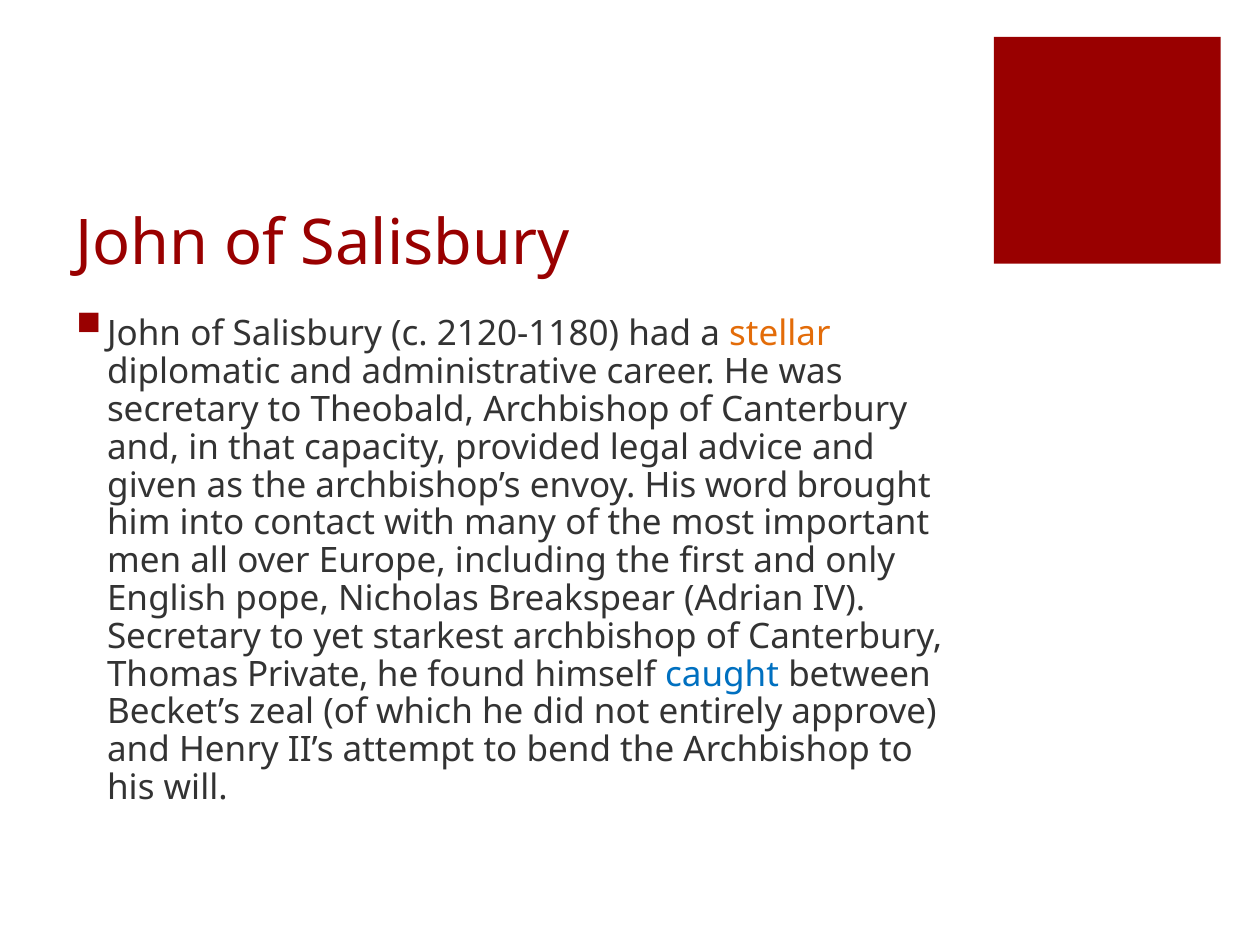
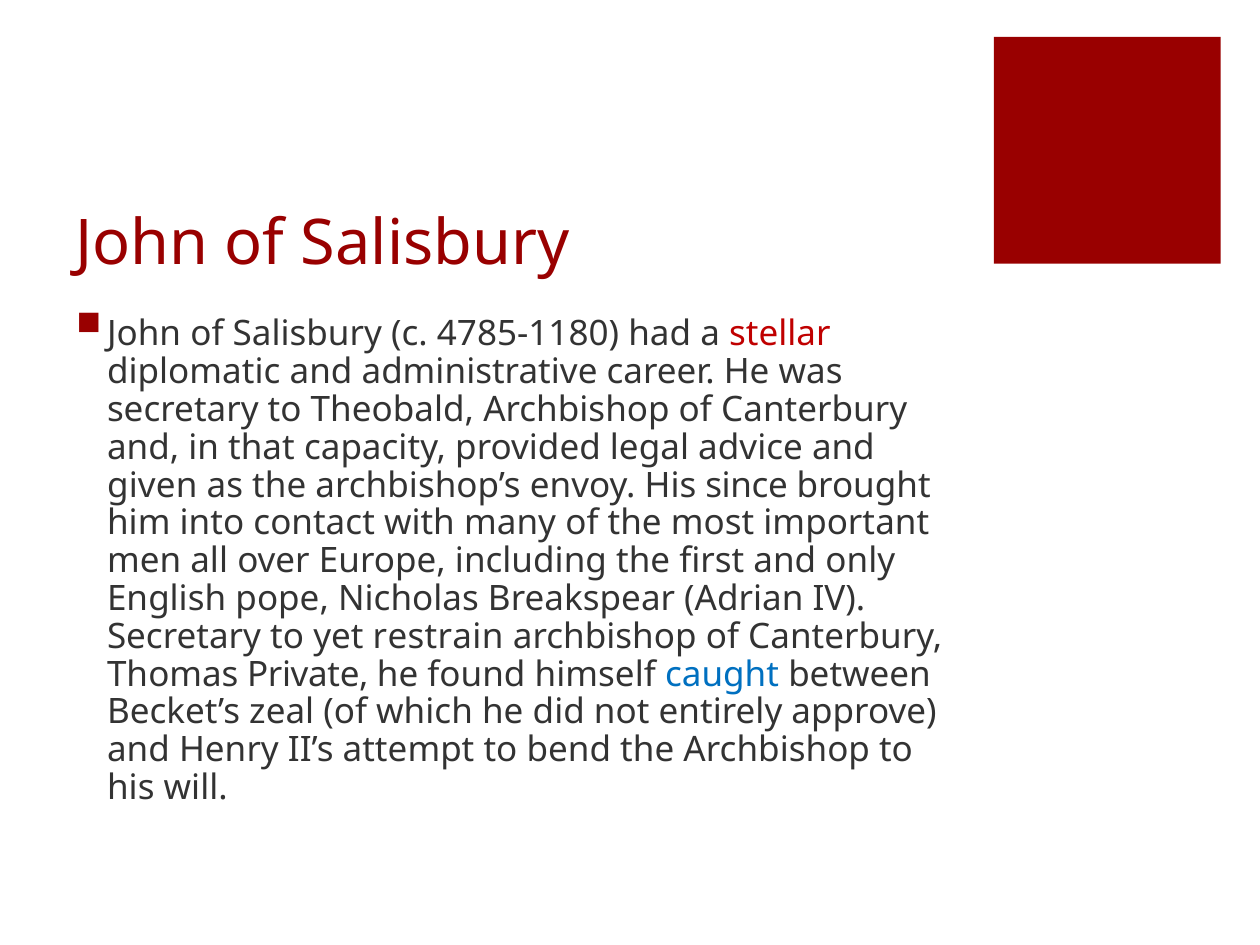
2120-1180: 2120-1180 -> 4785-1180
stellar colour: orange -> red
word: word -> since
starkest: starkest -> restrain
